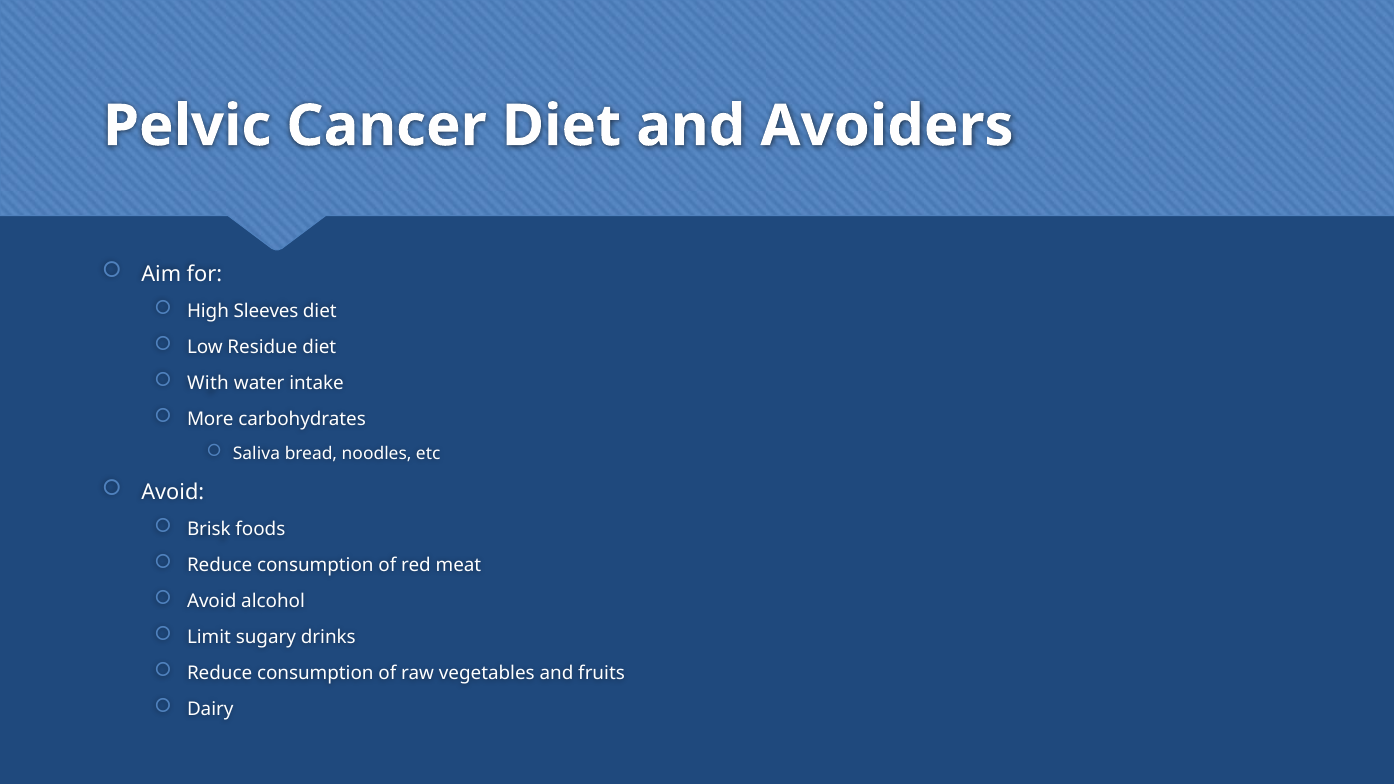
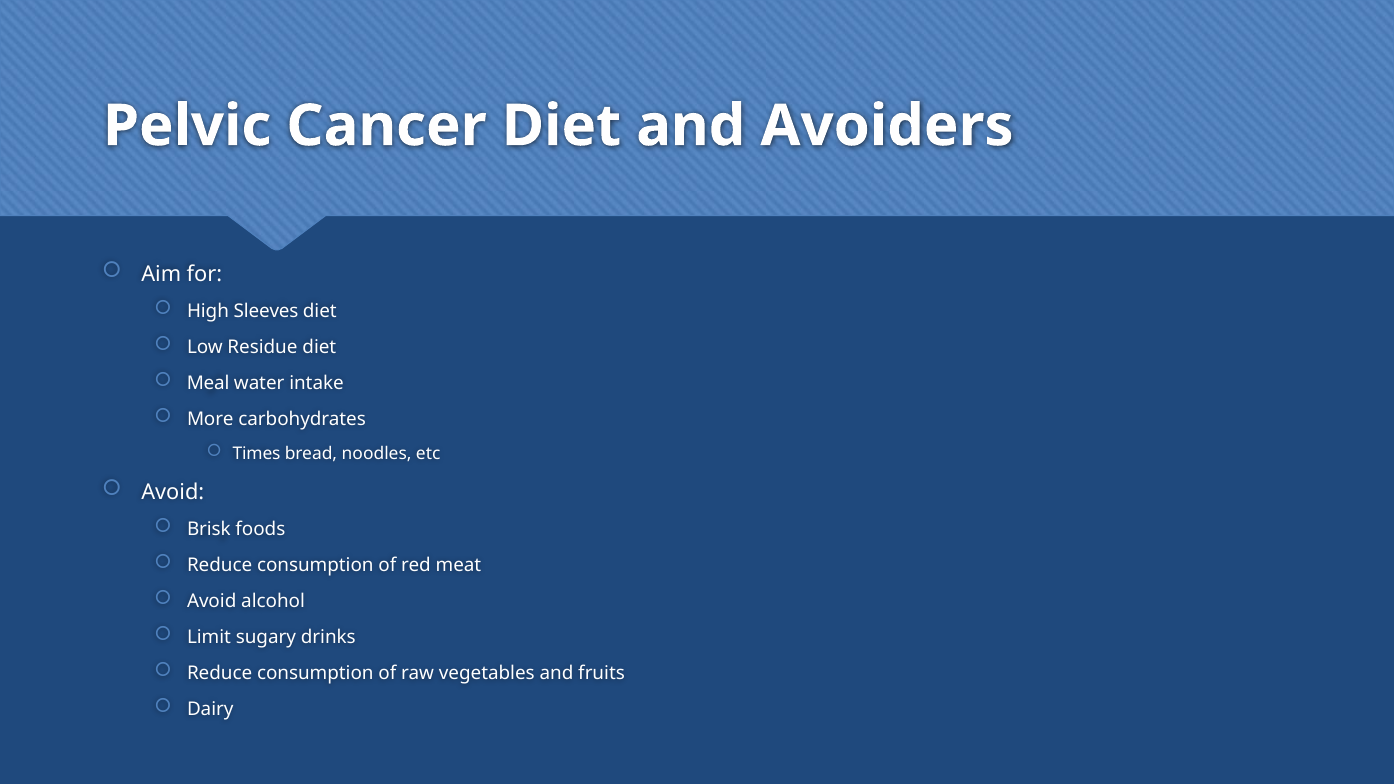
With: With -> Meal
Saliva: Saliva -> Times
